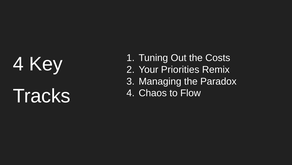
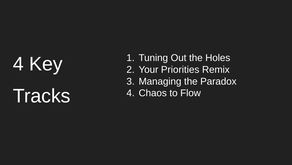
Costs: Costs -> Holes
